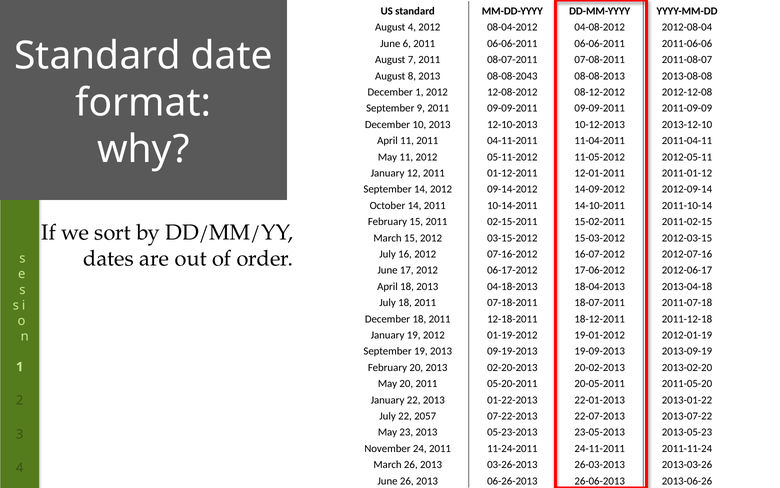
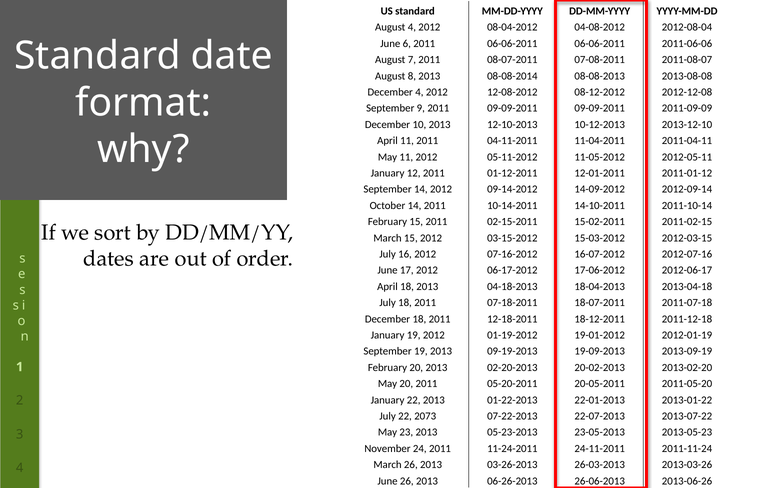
08-08-2043: 08-08-2043 -> 08-08-2014
December 1: 1 -> 4
2057: 2057 -> 2073
